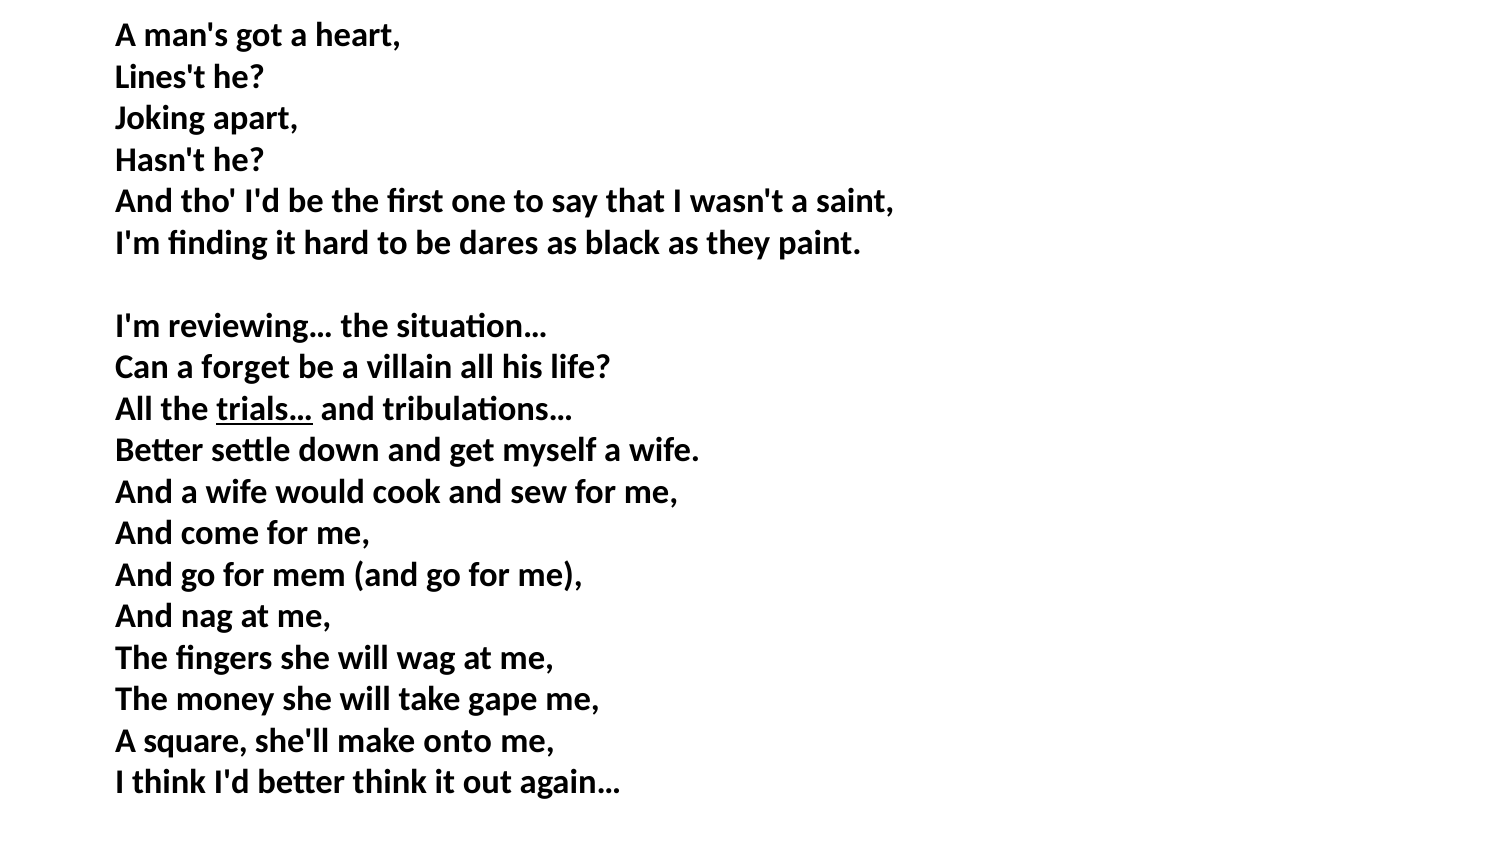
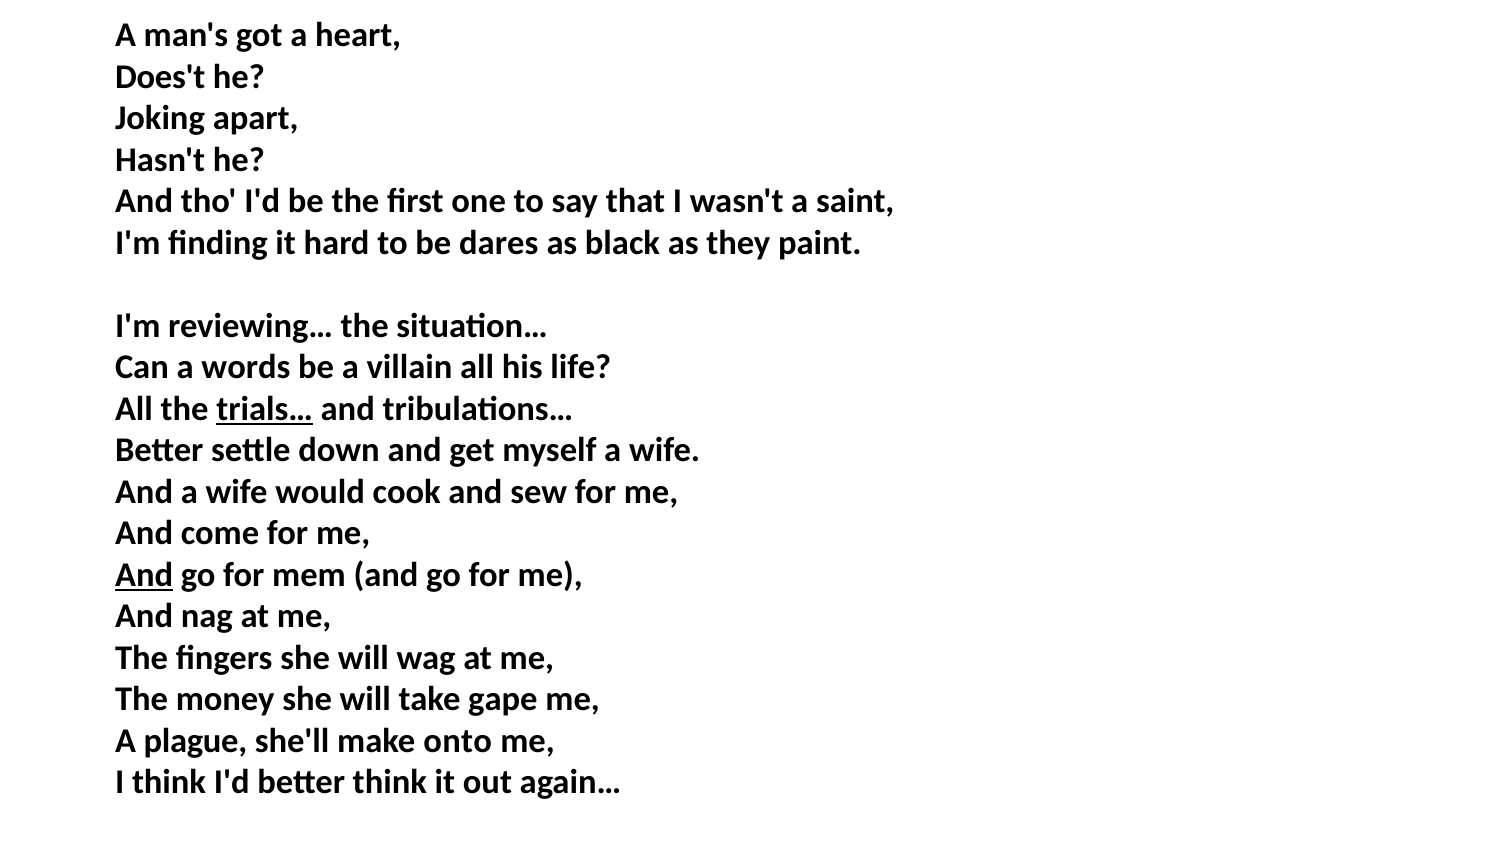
Lines't: Lines't -> Does't
forget: forget -> words
And at (144, 575) underline: none -> present
square: square -> plague
